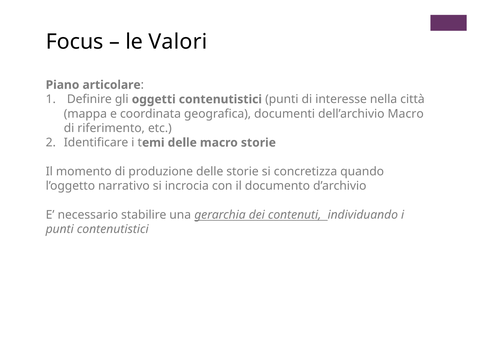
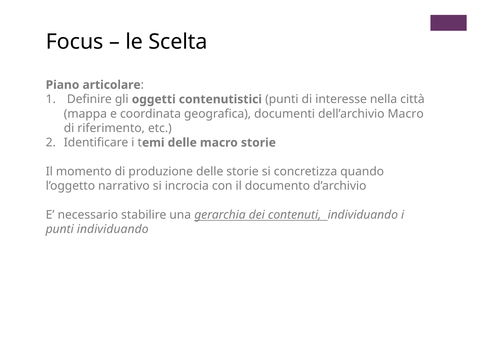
Valori: Valori -> Scelta
punti contenutistici: contenutistici -> individuando
